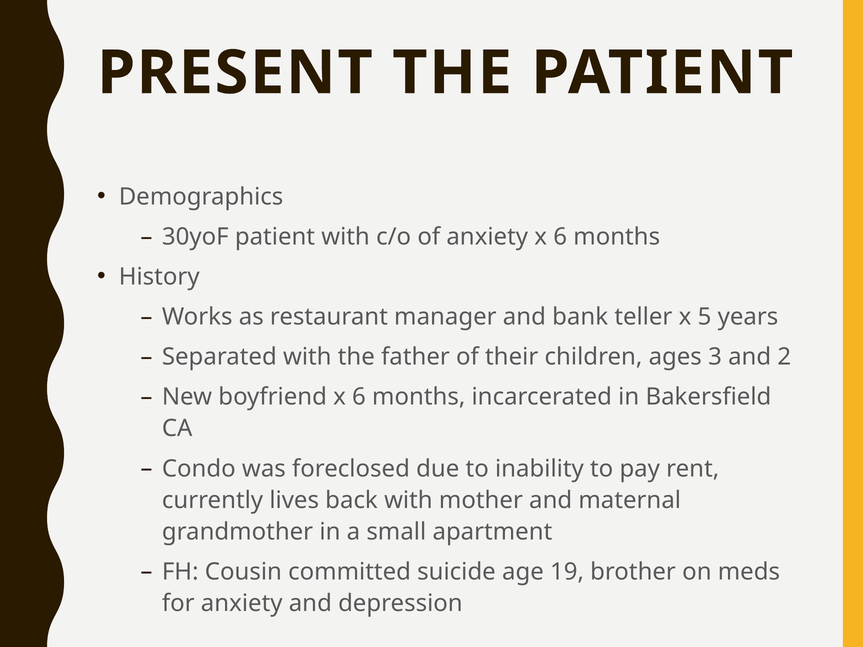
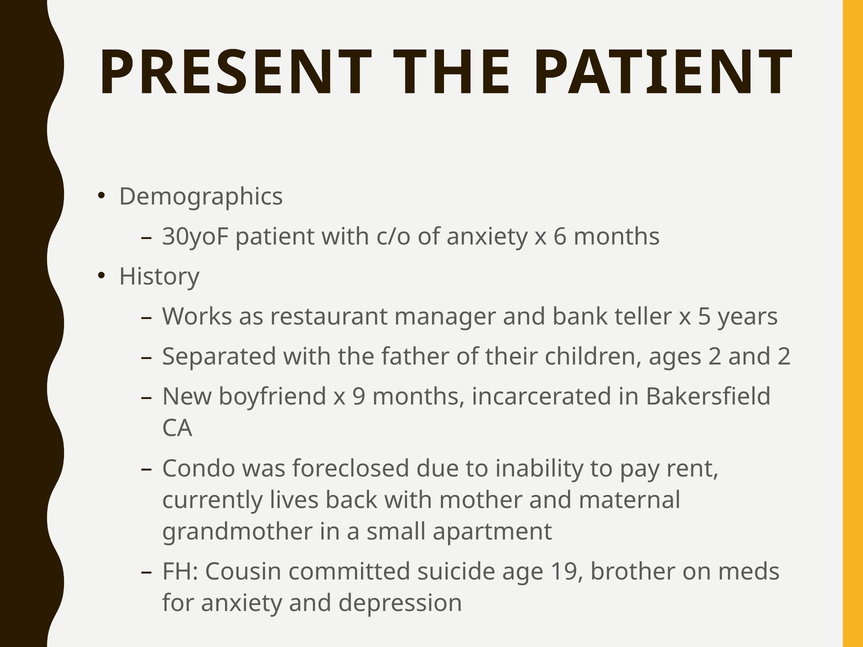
ages 3: 3 -> 2
boyfriend x 6: 6 -> 9
